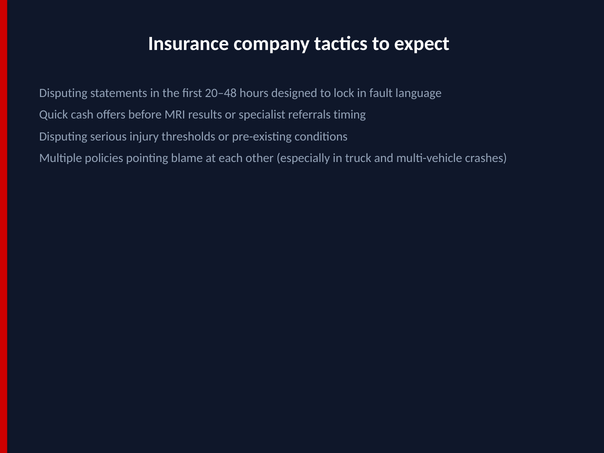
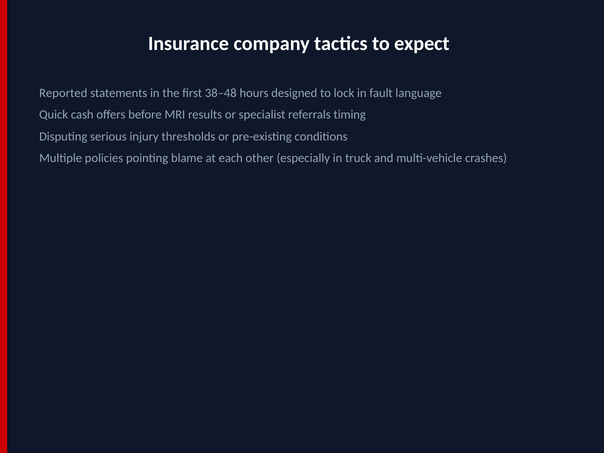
Disputing at (63, 93): Disputing -> Reported
20–48: 20–48 -> 38–48
